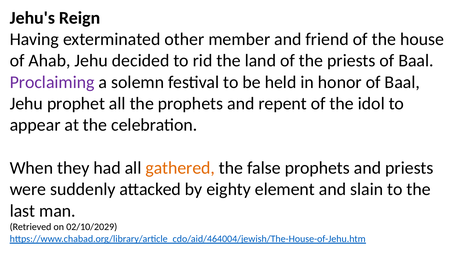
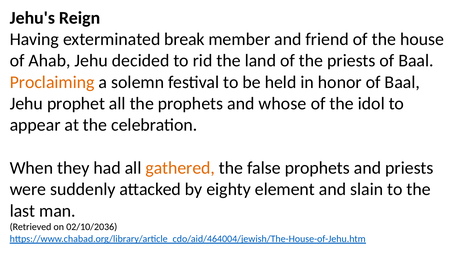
other: other -> break
Proclaiming colour: purple -> orange
repent: repent -> whose
02/10/2029: 02/10/2029 -> 02/10/2036
